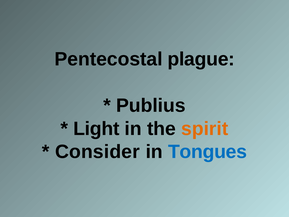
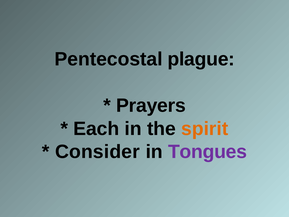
Publius: Publius -> Prayers
Light: Light -> Each
Tongues colour: blue -> purple
